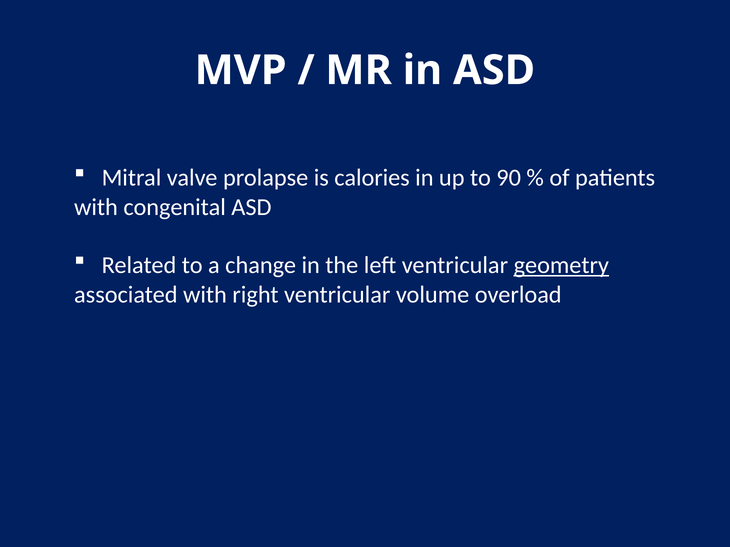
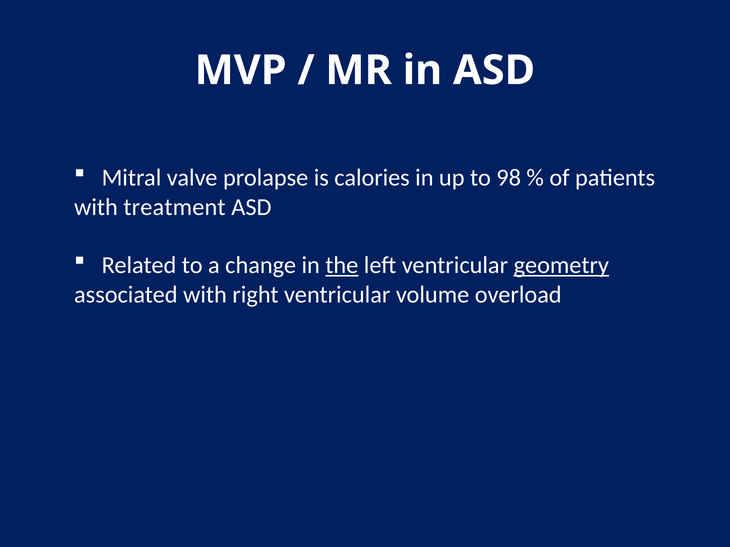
90: 90 -> 98
congenital: congenital -> treatment
the at (342, 266) underline: none -> present
